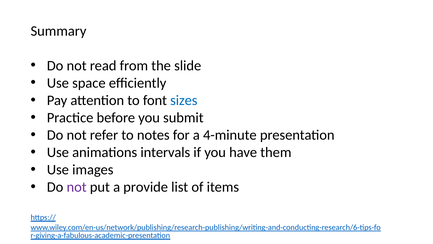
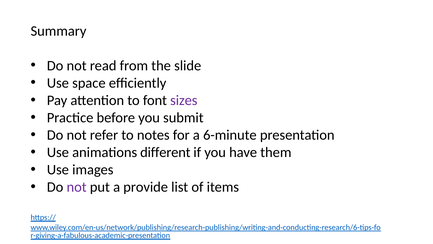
sizes colour: blue -> purple
4-minute: 4-minute -> 6-minute
intervals: intervals -> different
